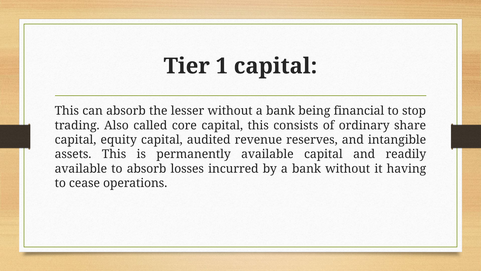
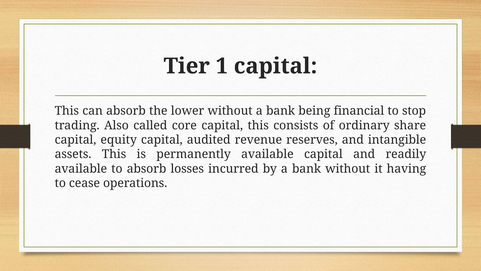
lesser: lesser -> lower
